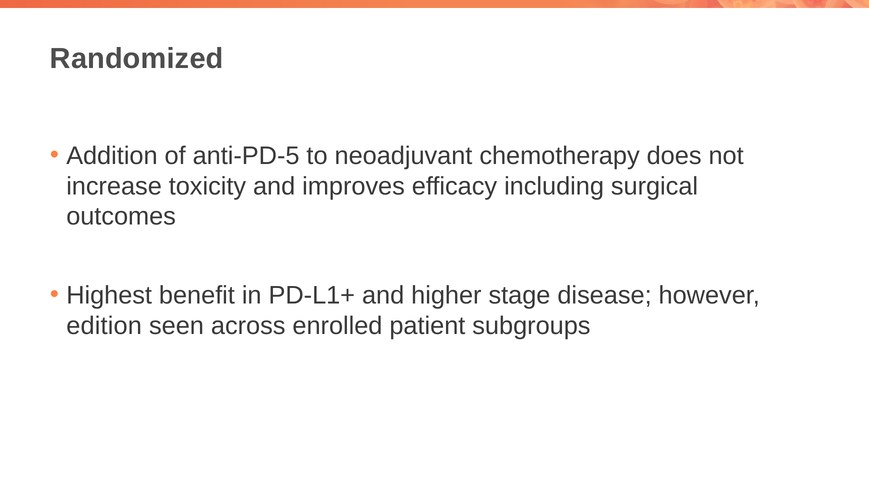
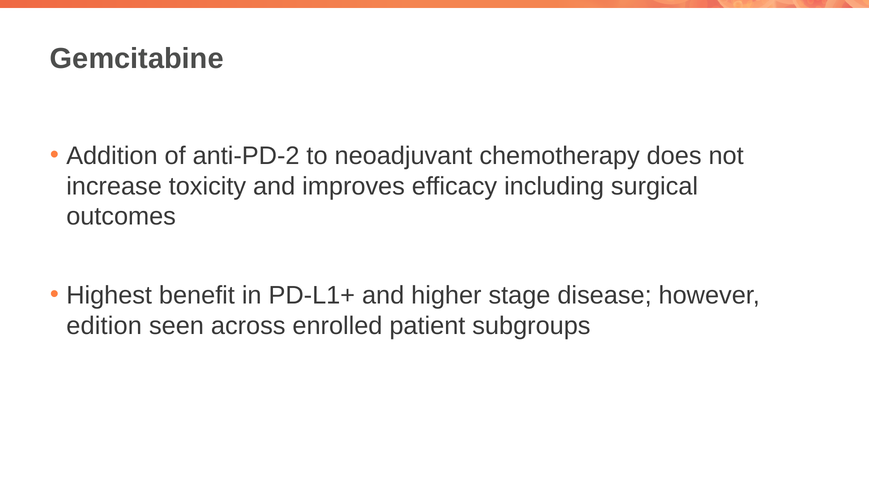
Randomized: Randomized -> Gemcitabine
anti-PD-5: anti-PD-5 -> anti-PD-2
